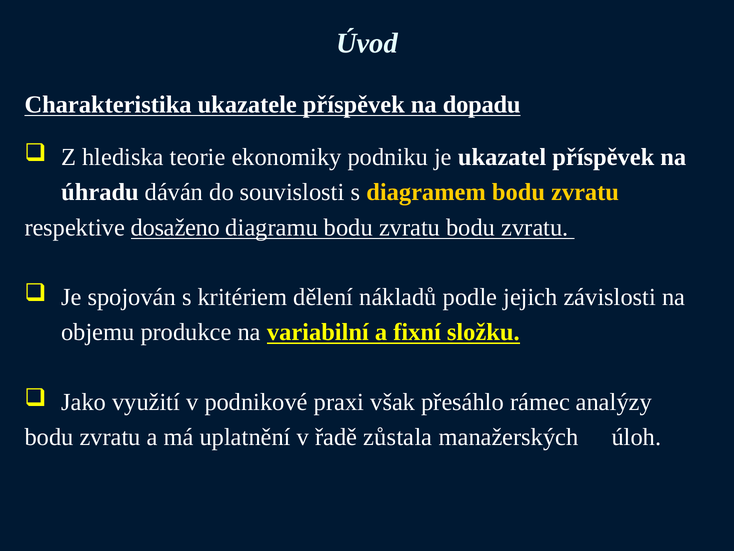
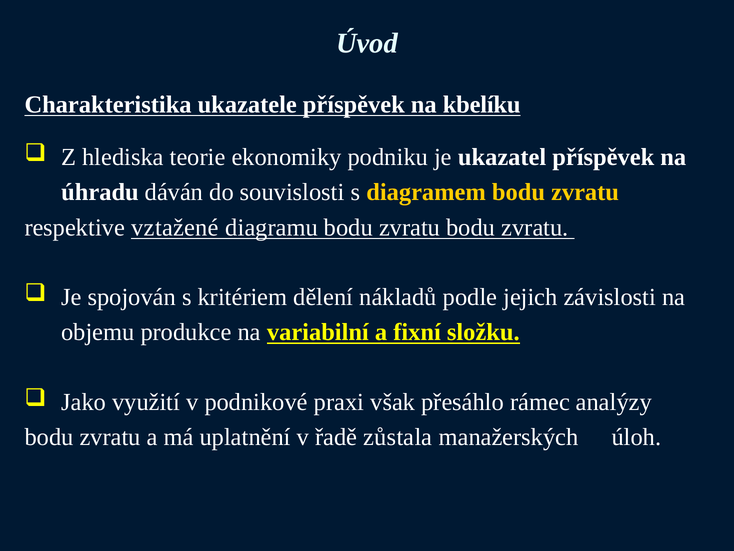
dopadu: dopadu -> kbelíku
dosaženo: dosaženo -> vztažené
